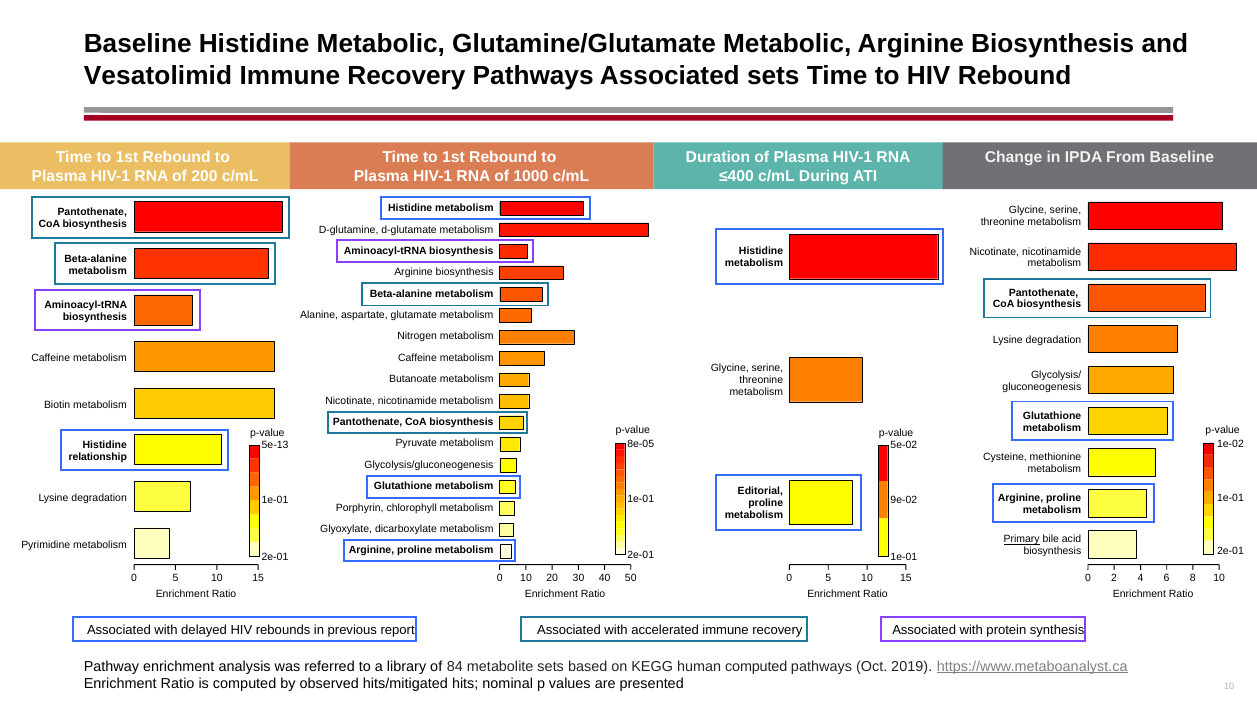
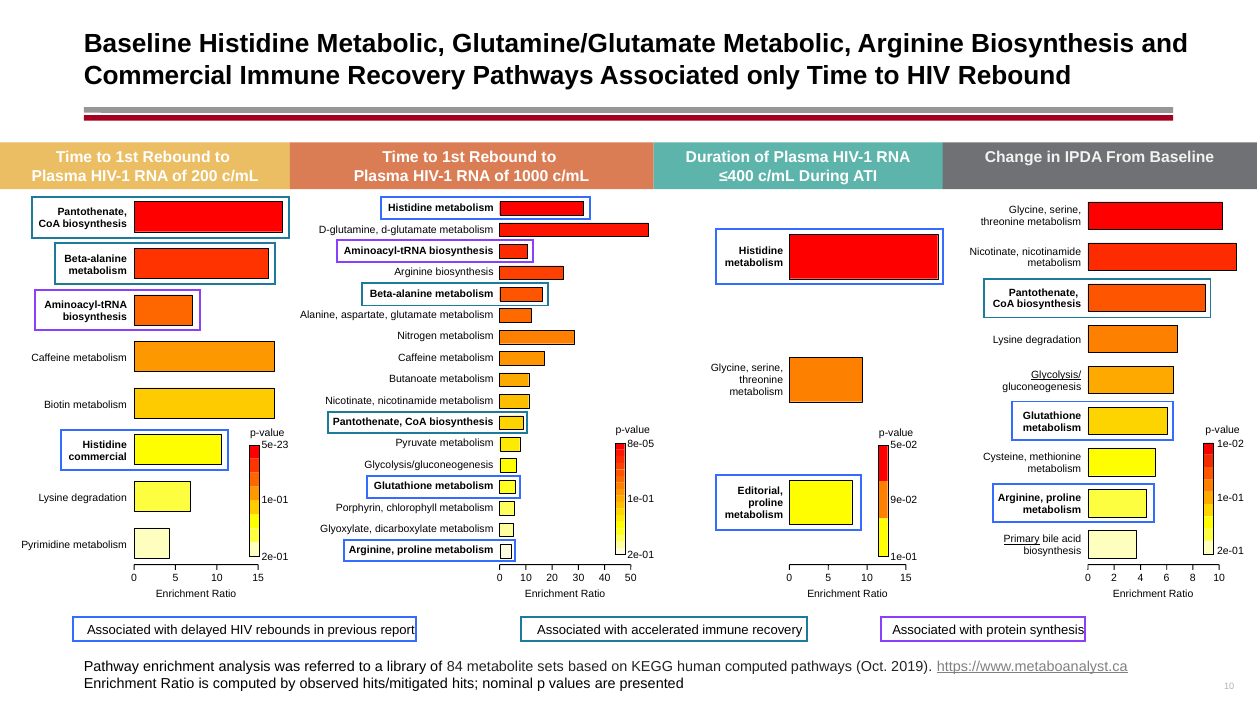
Vesatolimid at (158, 75): Vesatolimid -> Commercial
Associated sets: sets -> only
Glycolysis/ underline: none -> present
5e-13: 5e-13 -> 5e-23
relationship at (98, 457): relationship -> commercial
